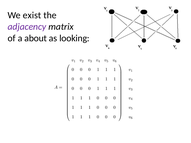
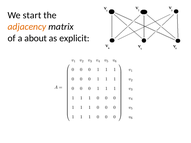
exist: exist -> start
adjacency colour: purple -> orange
looking: looking -> explicit
